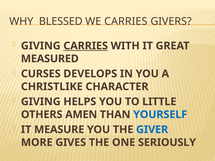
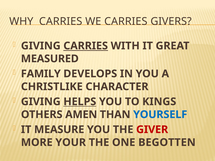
WHY BLESSED: BLESSED -> CARRIES
CURSES: CURSES -> FAMILY
HELPS underline: none -> present
LITTLE: LITTLE -> KINGS
GIVER colour: blue -> red
GIVES: GIVES -> YOUR
SERIOUSLY: SERIOUSLY -> BEGOTTEN
